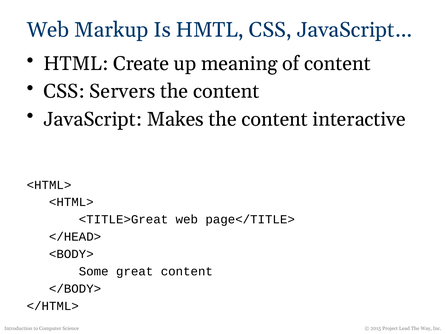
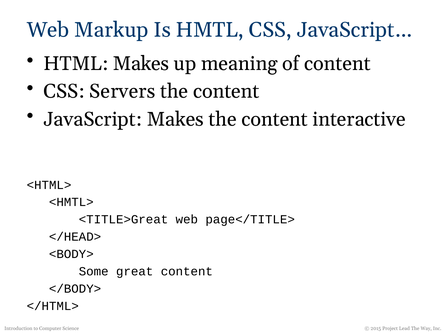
HTML Create: Create -> Makes
<HTML> at (71, 203): <HTML> -> <HMTL>
